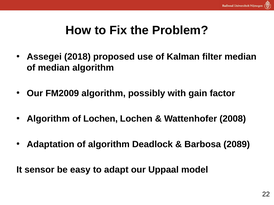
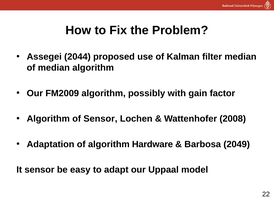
2018: 2018 -> 2044
of Lochen: Lochen -> Sensor
Deadlock: Deadlock -> Hardware
2089: 2089 -> 2049
